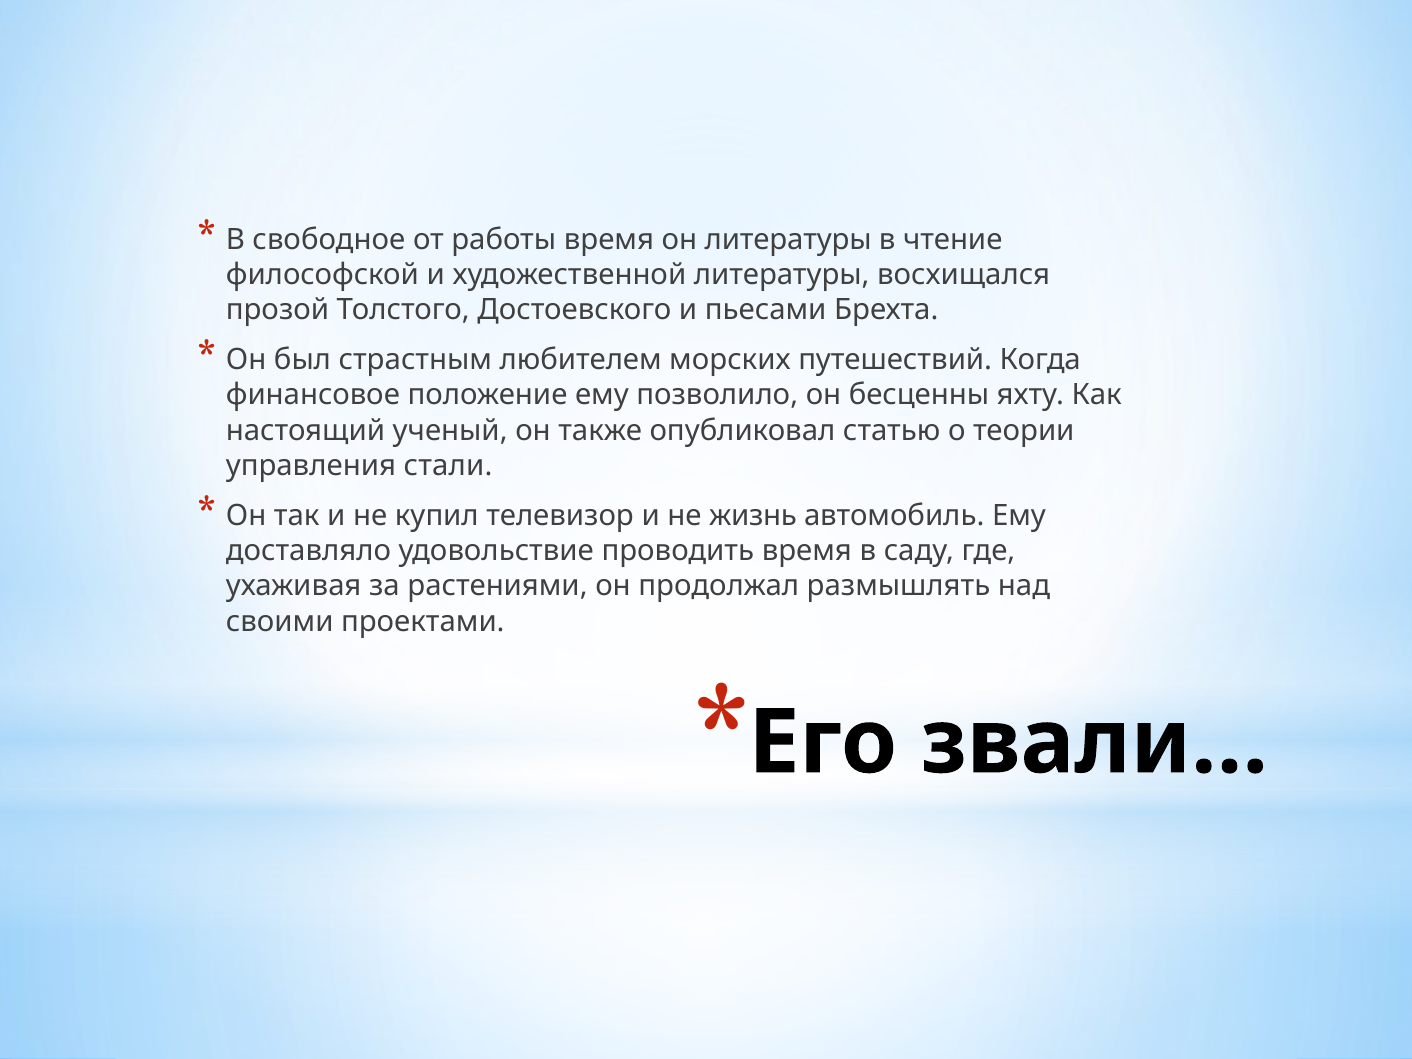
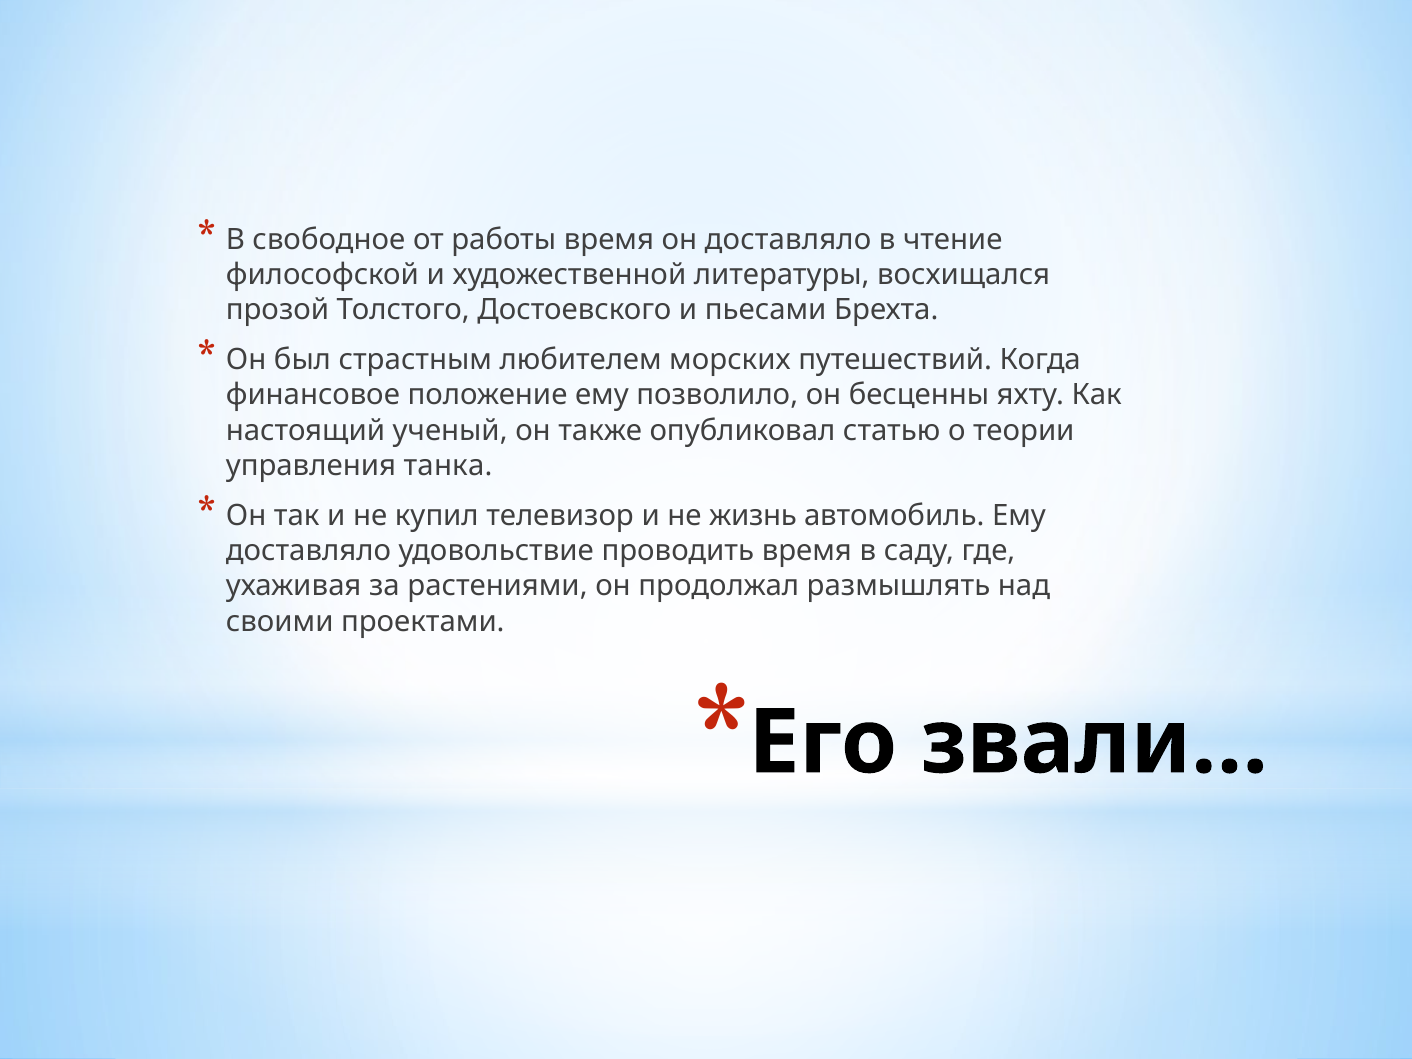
он литературы: литературы -> доставляло
стали: стали -> танка
